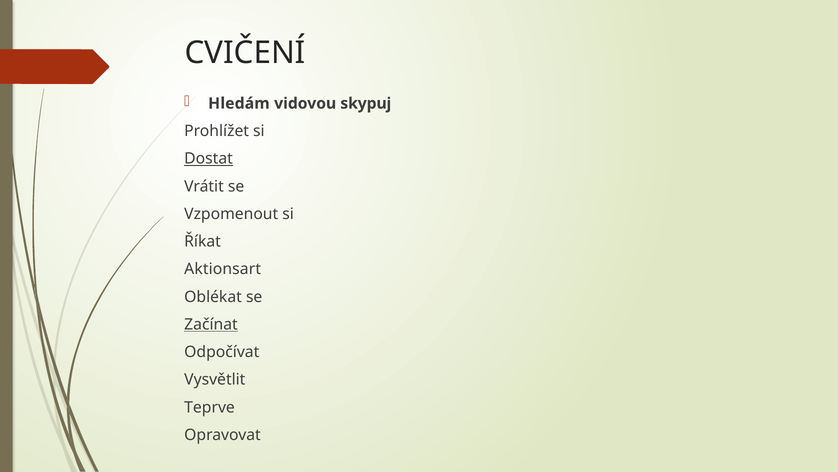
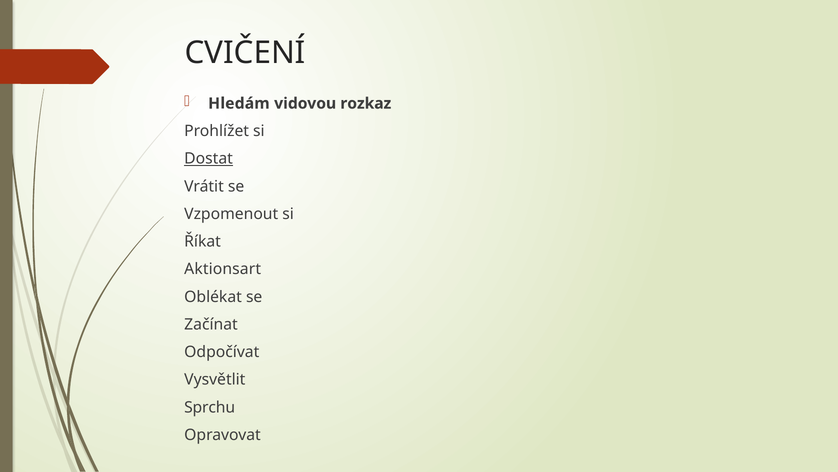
skypuj: skypuj -> rozkaz
Začínat underline: present -> none
Teprve: Teprve -> Sprchu
